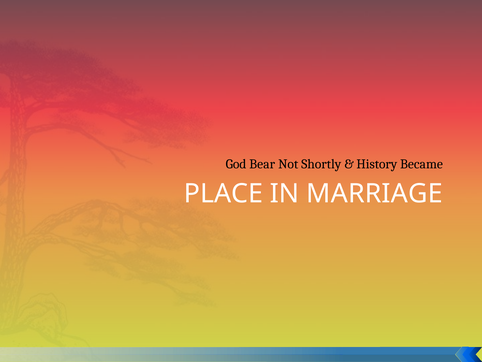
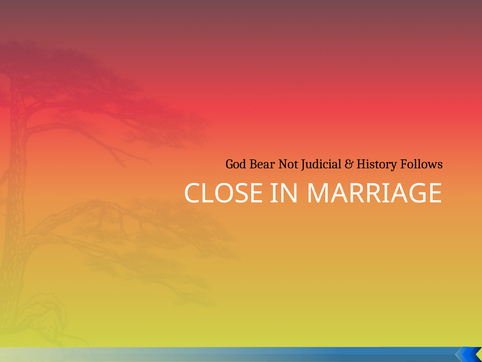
Shortly: Shortly -> Judicial
Became: Became -> Follows
PLACE: PLACE -> CLOSE
